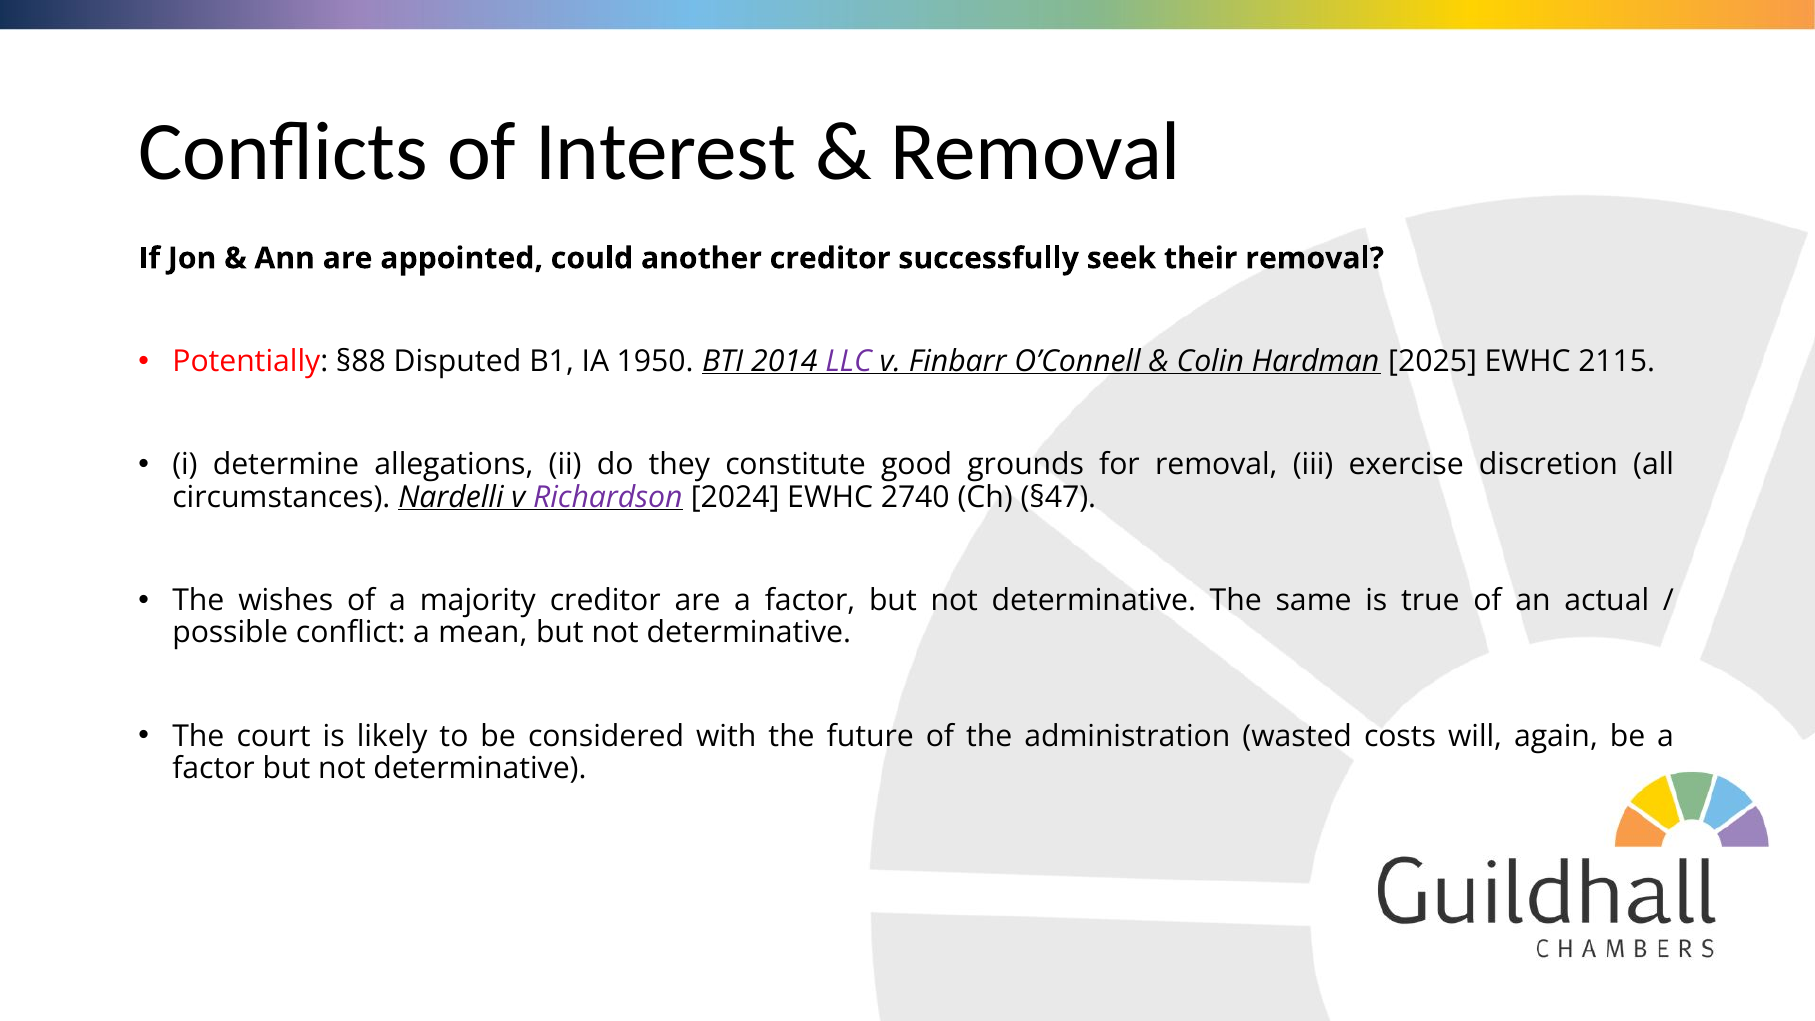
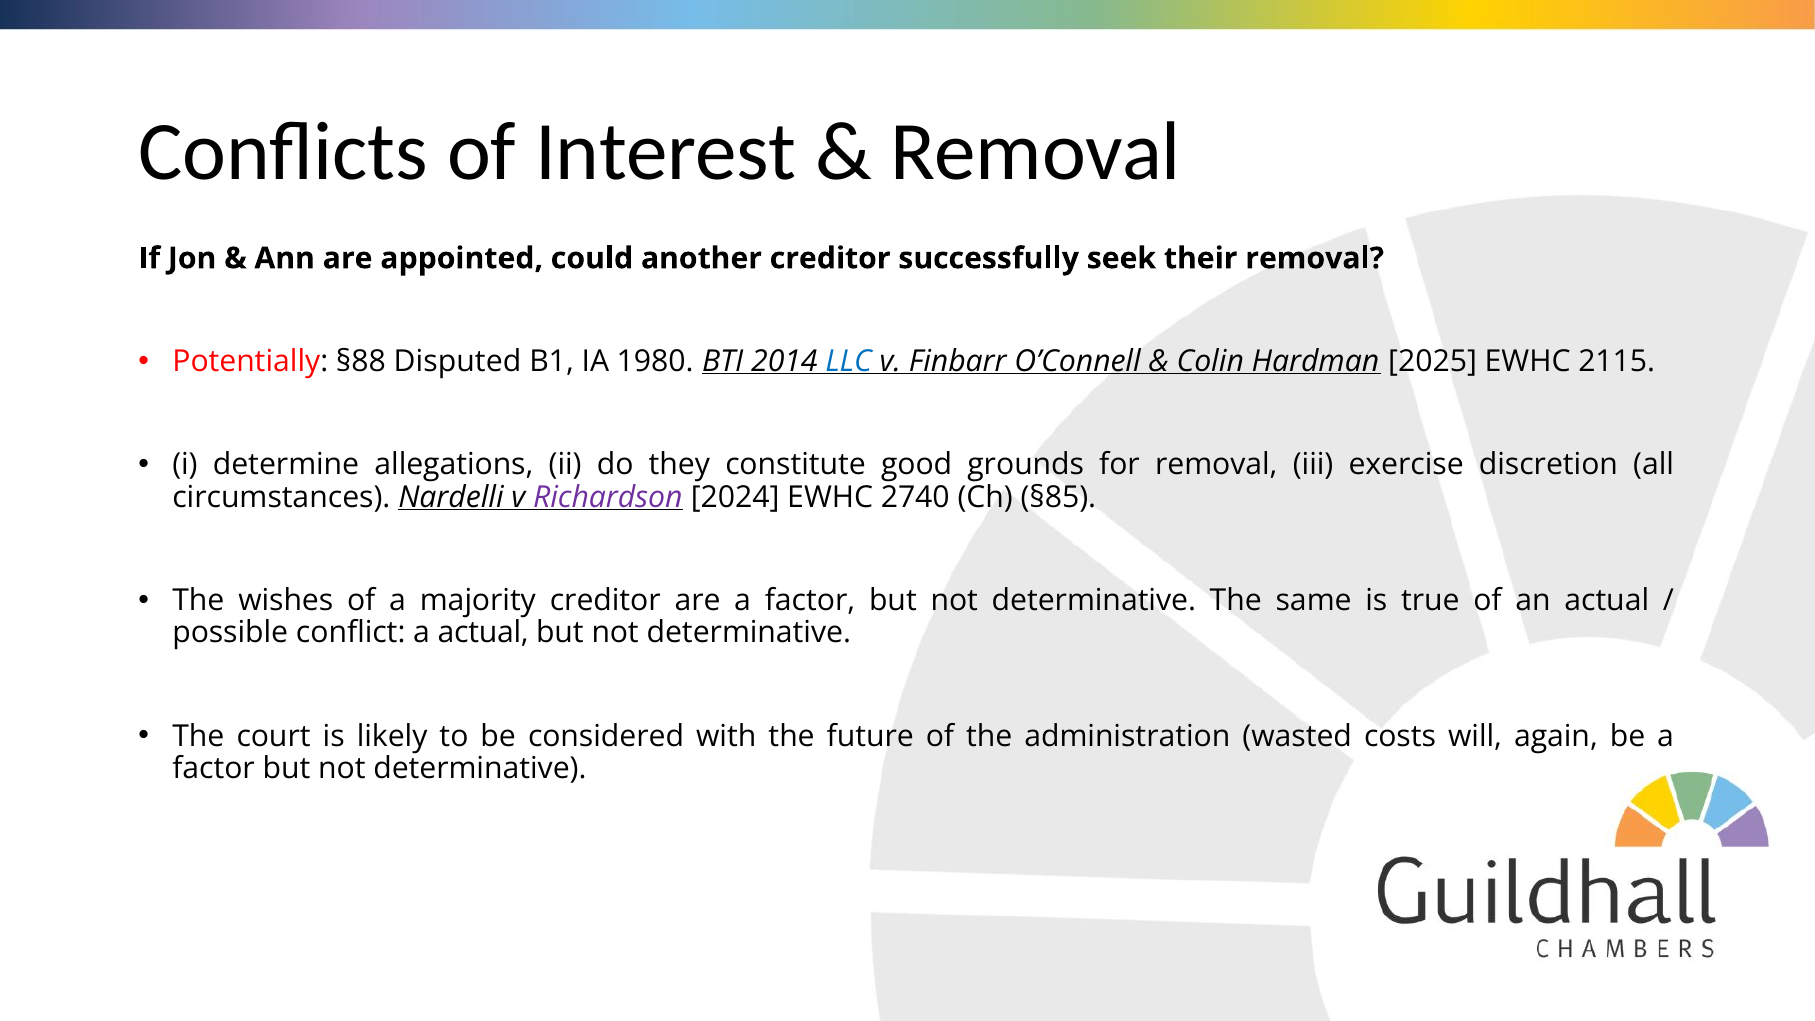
1950: 1950 -> 1980
LLC colour: purple -> blue
§47: §47 -> §85
a mean: mean -> actual
